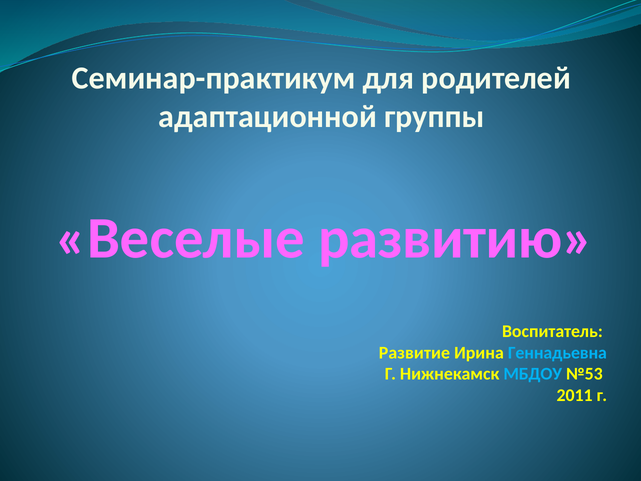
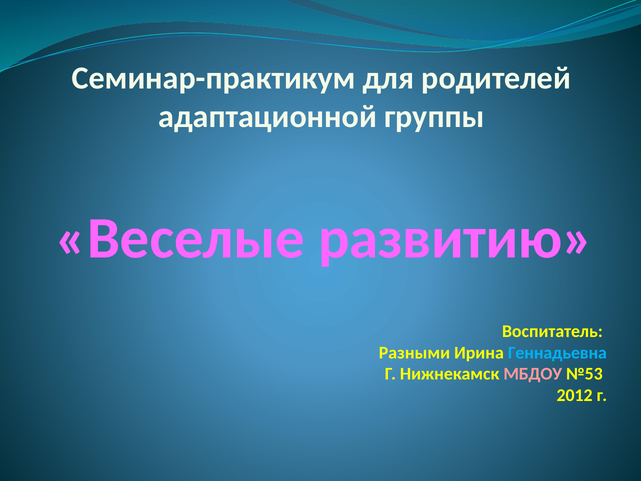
Развитие: Развитие -> Разными
МБДОУ colour: light blue -> pink
2011: 2011 -> 2012
